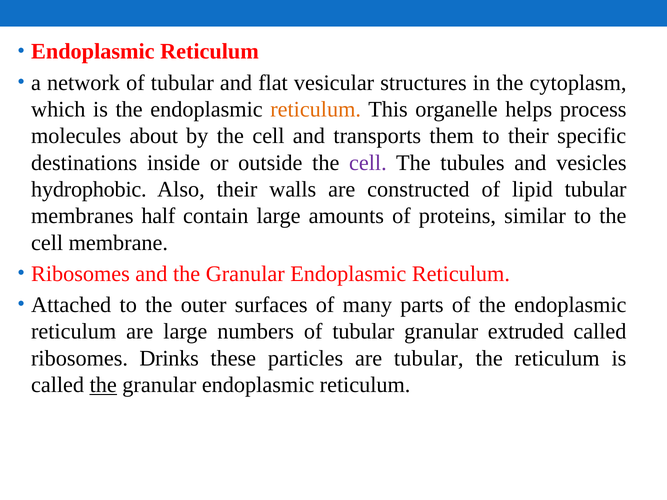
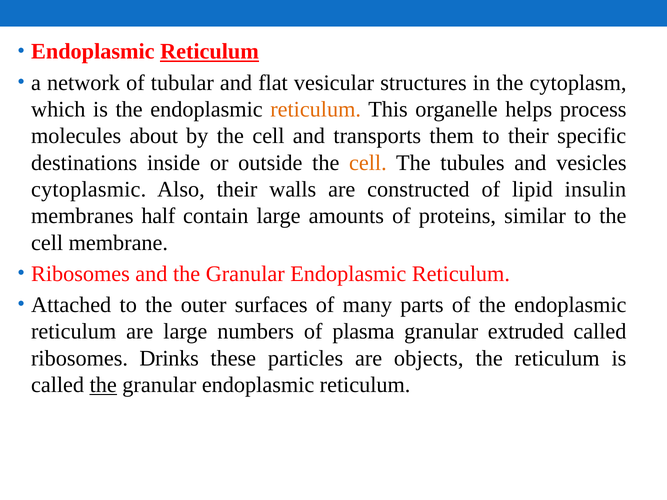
Reticulum at (209, 52) underline: none -> present
cell at (368, 163) colour: purple -> orange
hydrophobic: hydrophobic -> cytoplasmic
lipid tubular: tubular -> insulin
numbers of tubular: tubular -> plasma
are tubular: tubular -> objects
